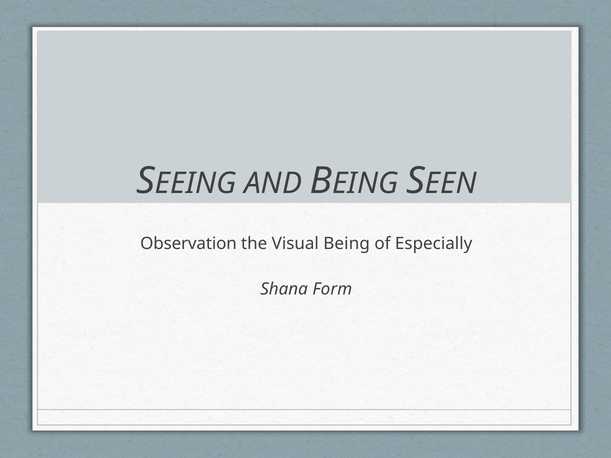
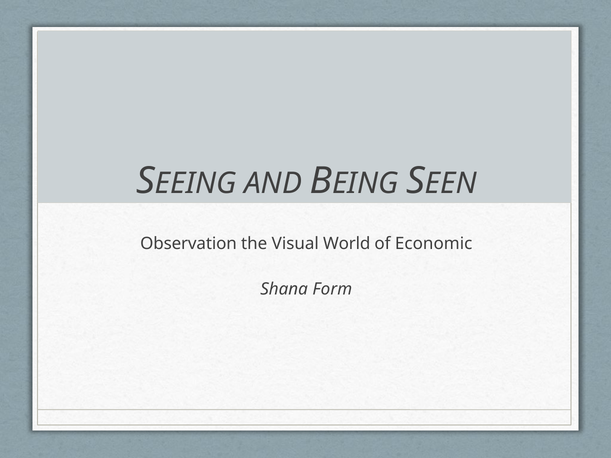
Being: Being -> World
Especially: Especially -> Economic
